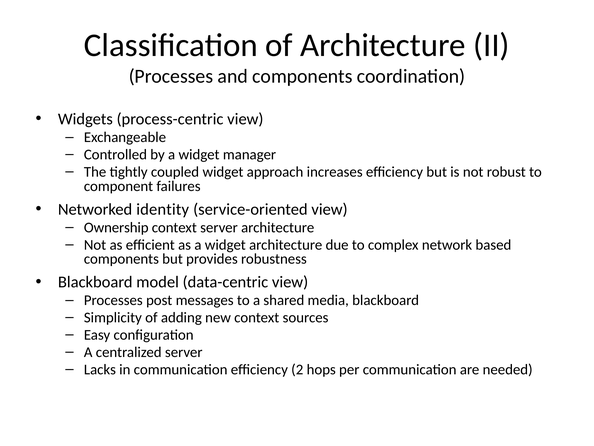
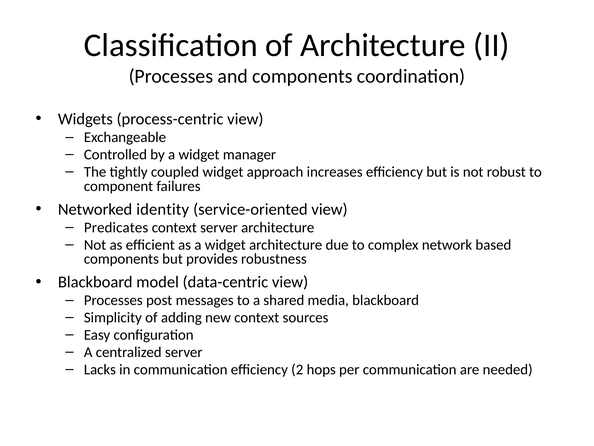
Ownership: Ownership -> Predicates
